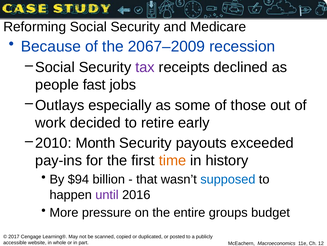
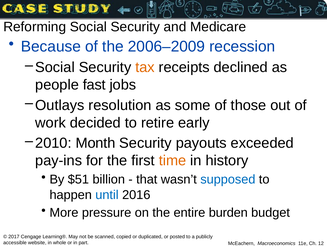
2067–2009: 2067–2009 -> 2006–2009
tax colour: purple -> orange
especially: especially -> resolution
$94: $94 -> $51
until colour: purple -> blue
groups: groups -> burden
